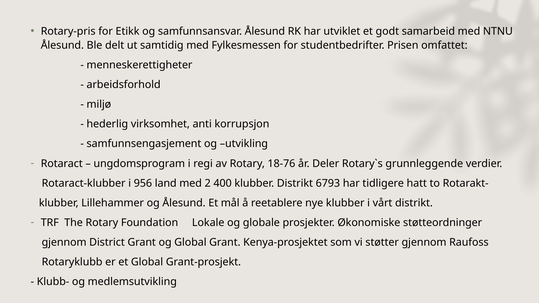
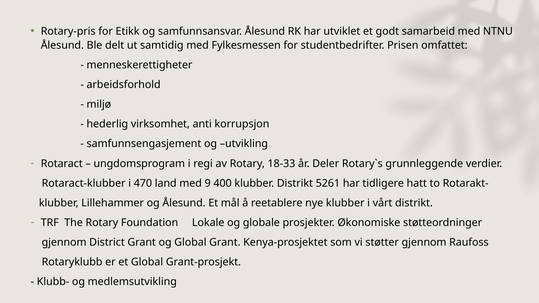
18-76: 18-76 -> 18-33
956: 956 -> 470
2: 2 -> 9
6793: 6793 -> 5261
